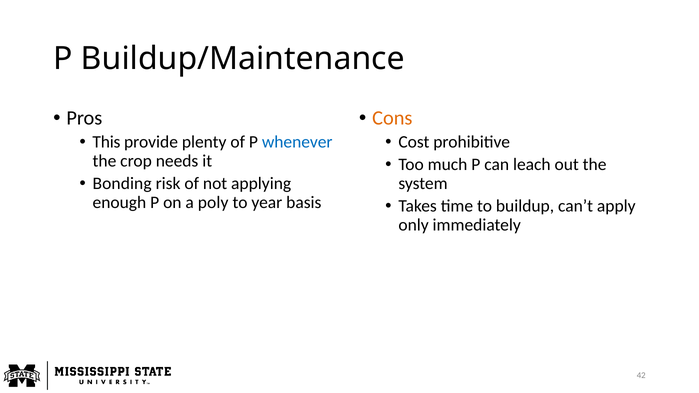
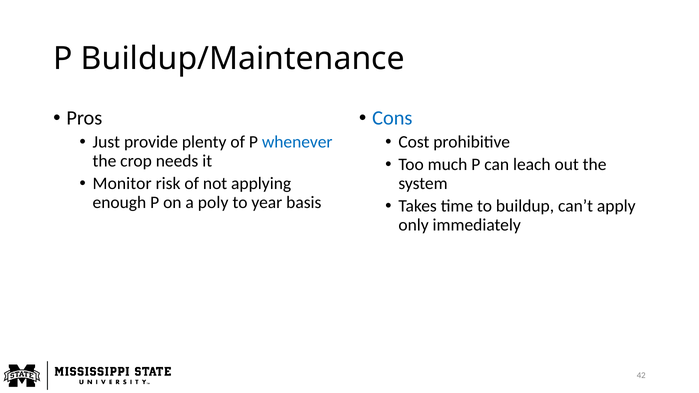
Cons colour: orange -> blue
This: This -> Just
Bonding: Bonding -> Monitor
